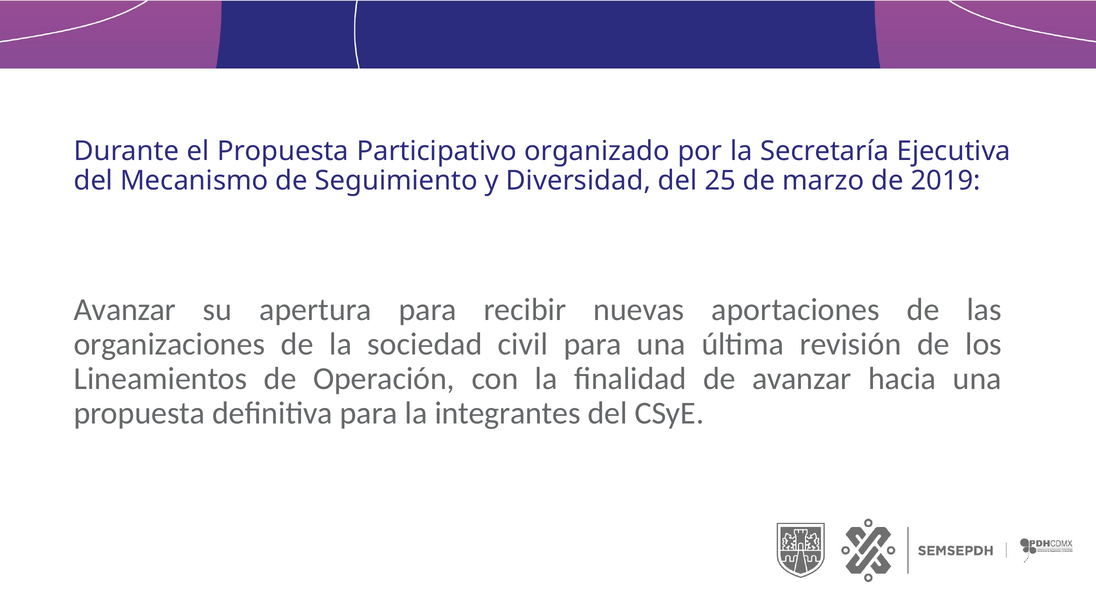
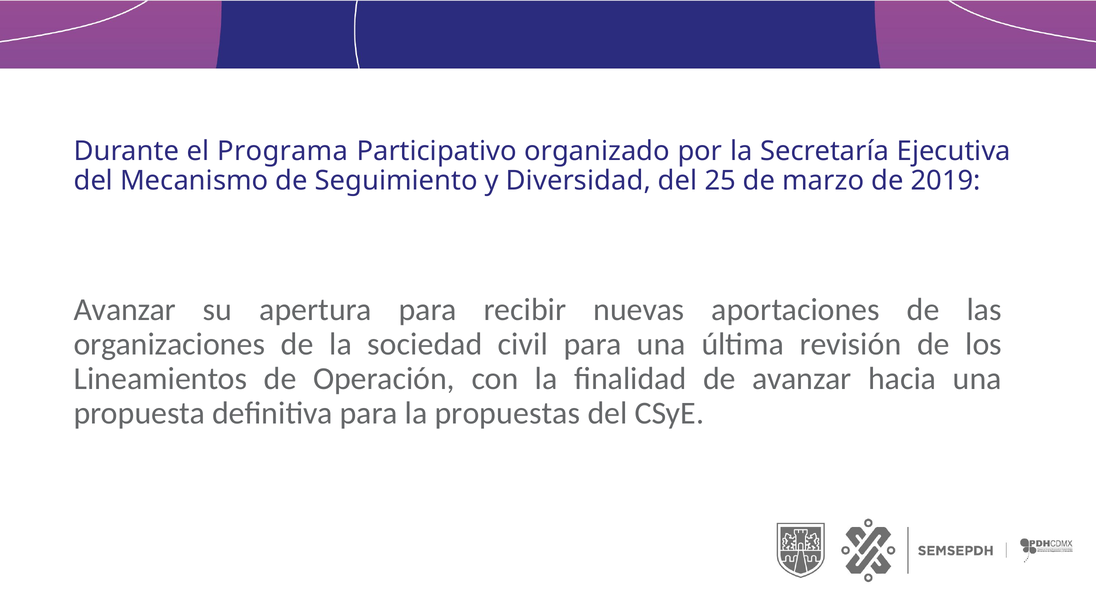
el Propuesta: Propuesta -> Programa
integrantes: integrantes -> propuestas
